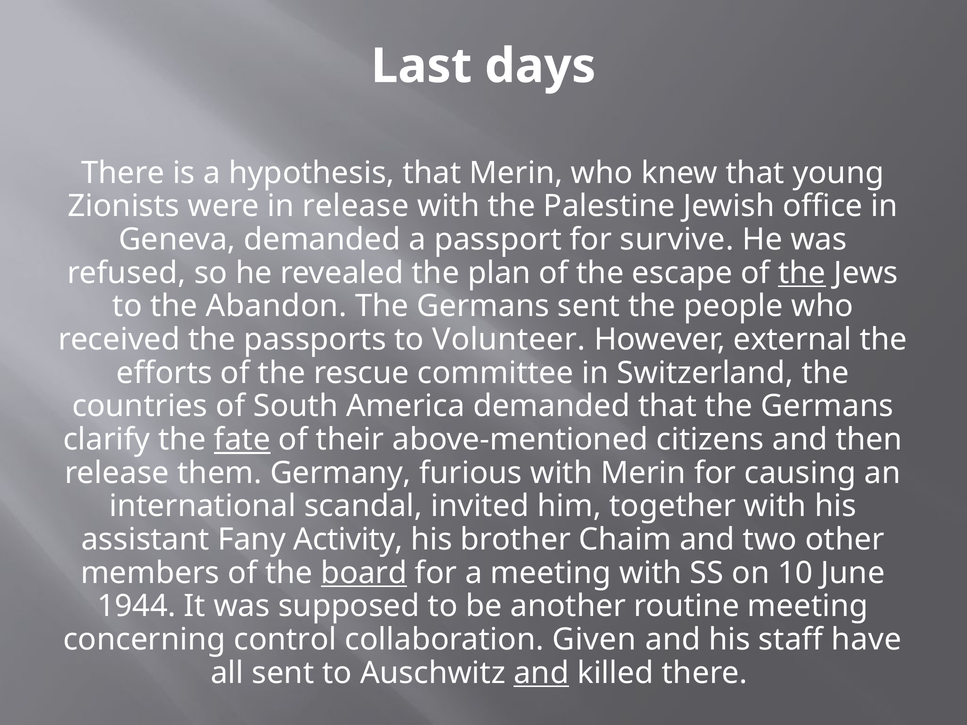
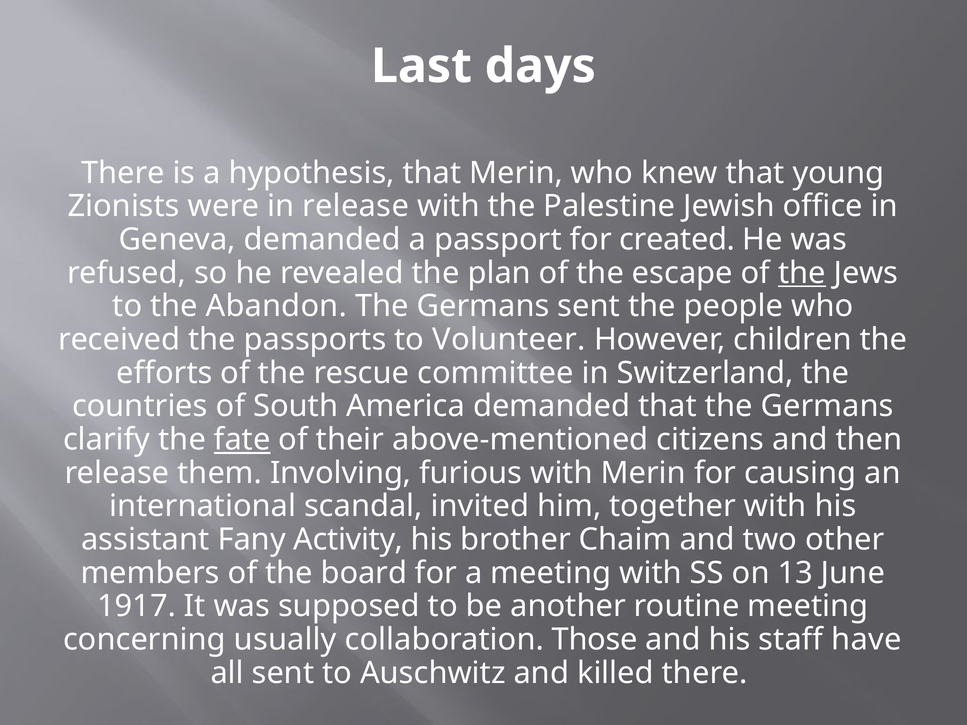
survive: survive -> created
external: external -> children
Germany: Germany -> Involving
board underline: present -> none
10: 10 -> 13
1944: 1944 -> 1917
control: control -> usually
Given: Given -> Those
and at (541, 673) underline: present -> none
